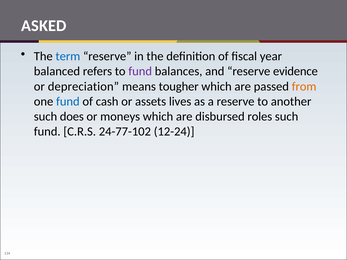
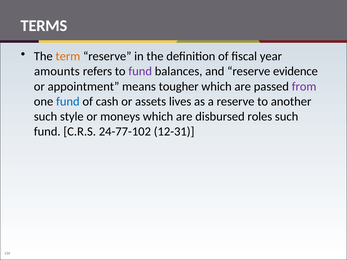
ASKED: ASKED -> TERMS
term colour: blue -> orange
balanced: balanced -> amounts
depreciation: depreciation -> appointment
from colour: orange -> purple
does: does -> style
12-24: 12-24 -> 12-31
